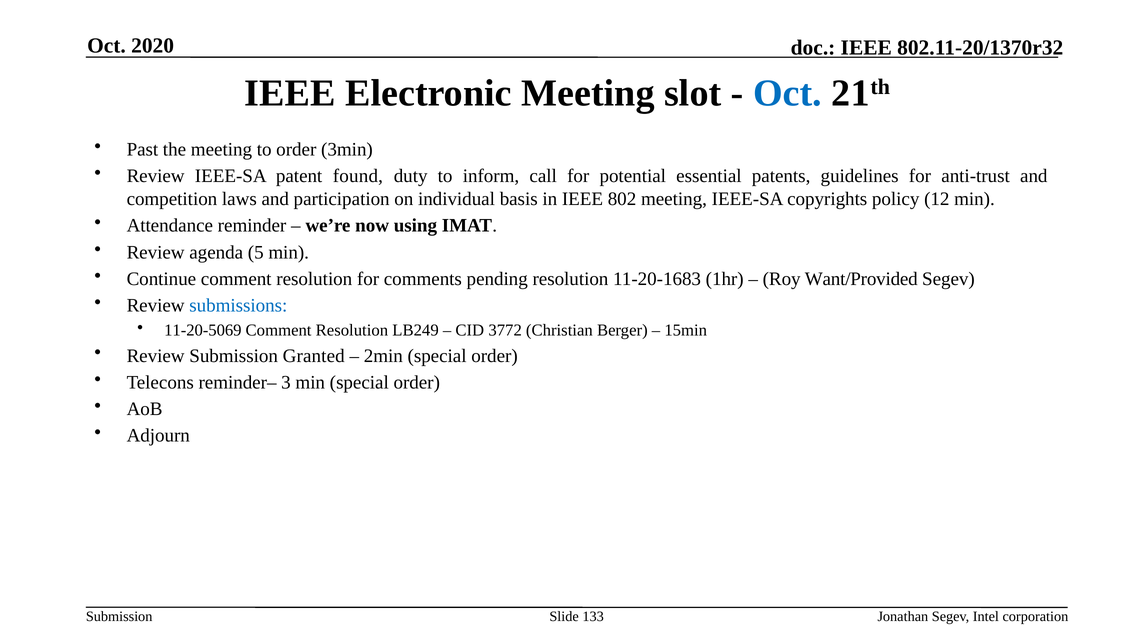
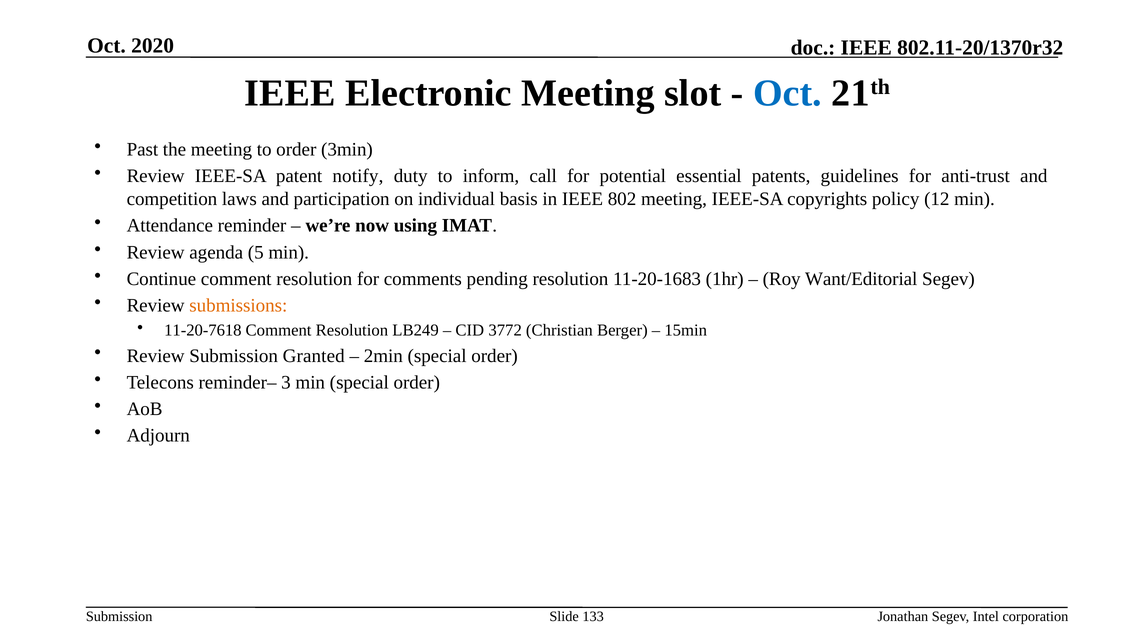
found: found -> notify
Want/Provided: Want/Provided -> Want/Editorial
submissions colour: blue -> orange
11-20-5069: 11-20-5069 -> 11-20-7618
